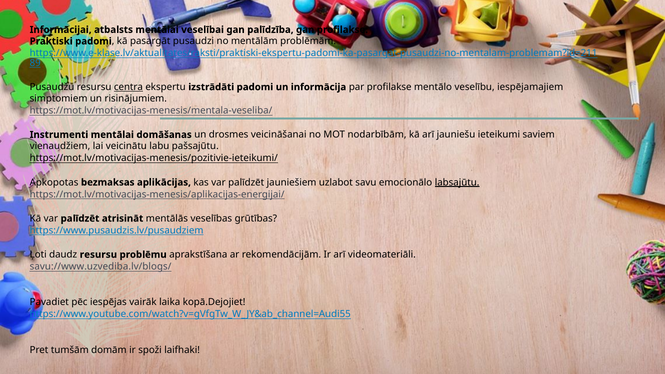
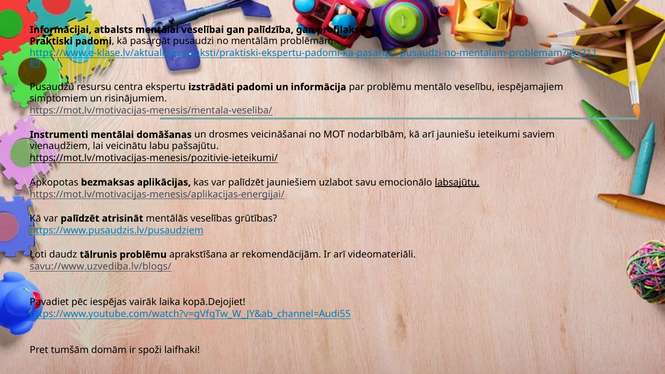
centra underline: present -> none
par profilakse: profilakse -> problēmu
daudz resursu: resursu -> tālrunis
